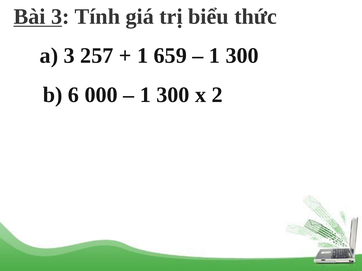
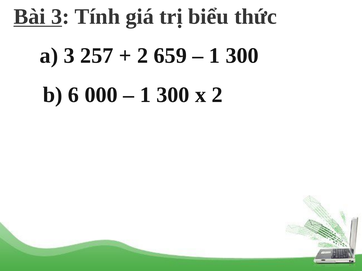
1 at (143, 56): 1 -> 2
